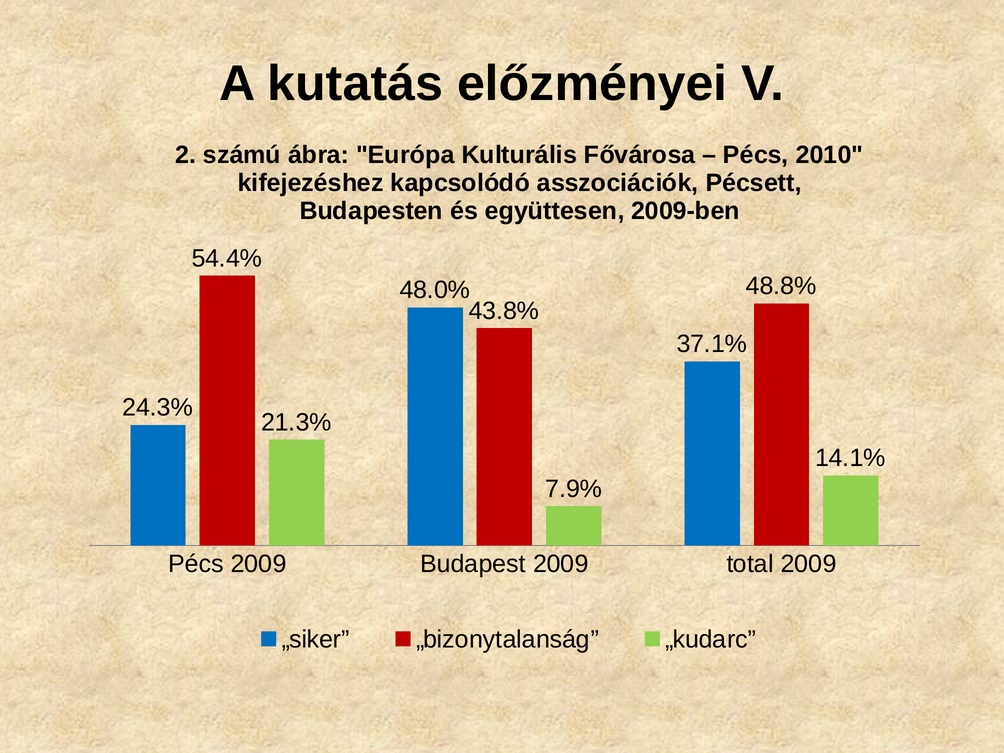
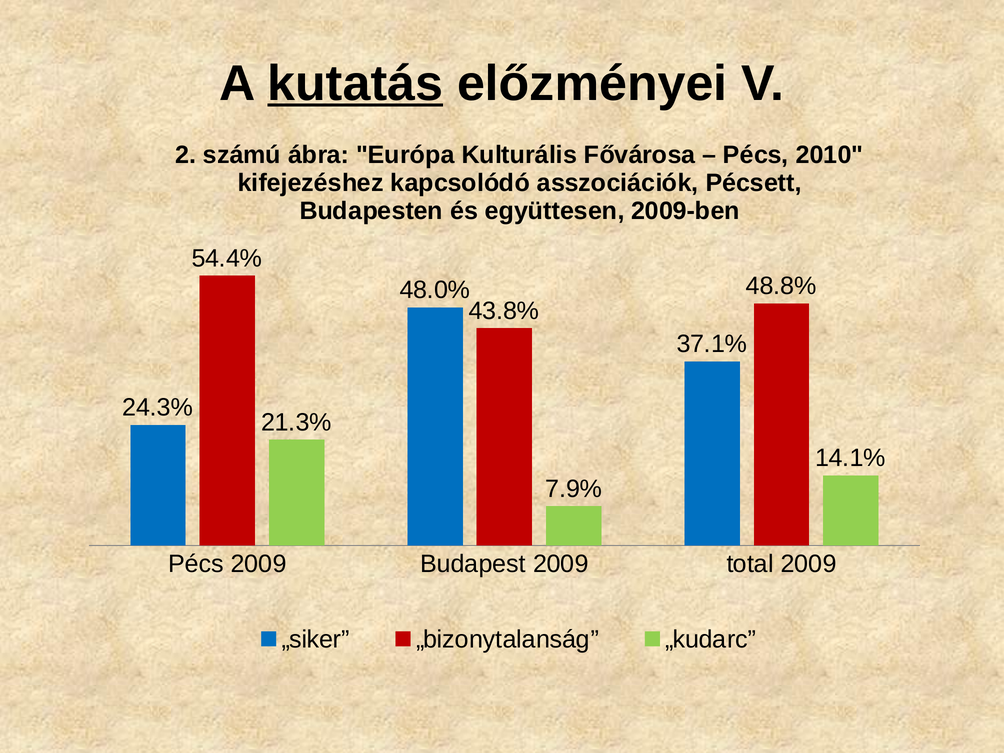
kutatás underline: none -> present
